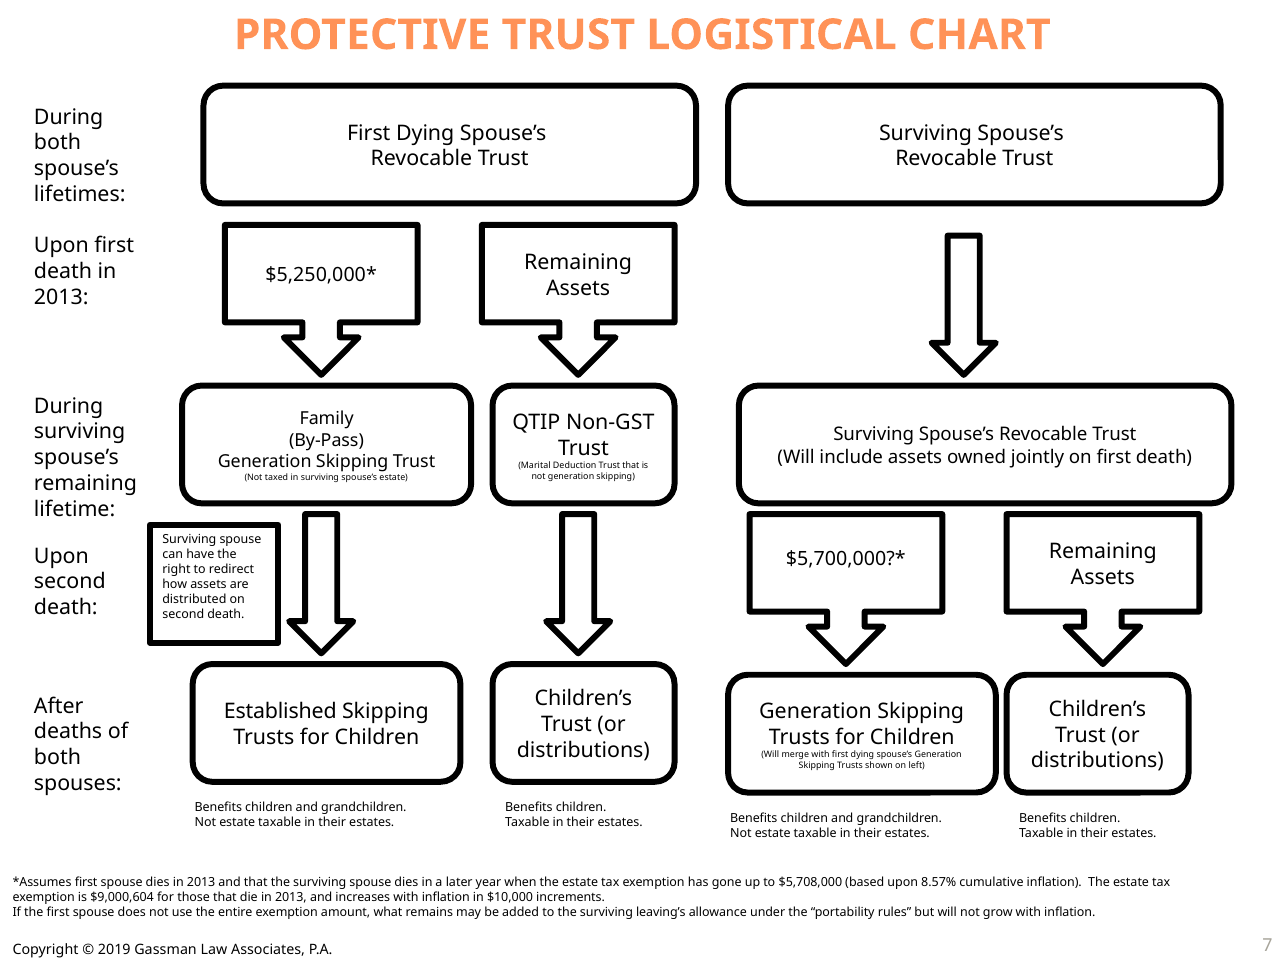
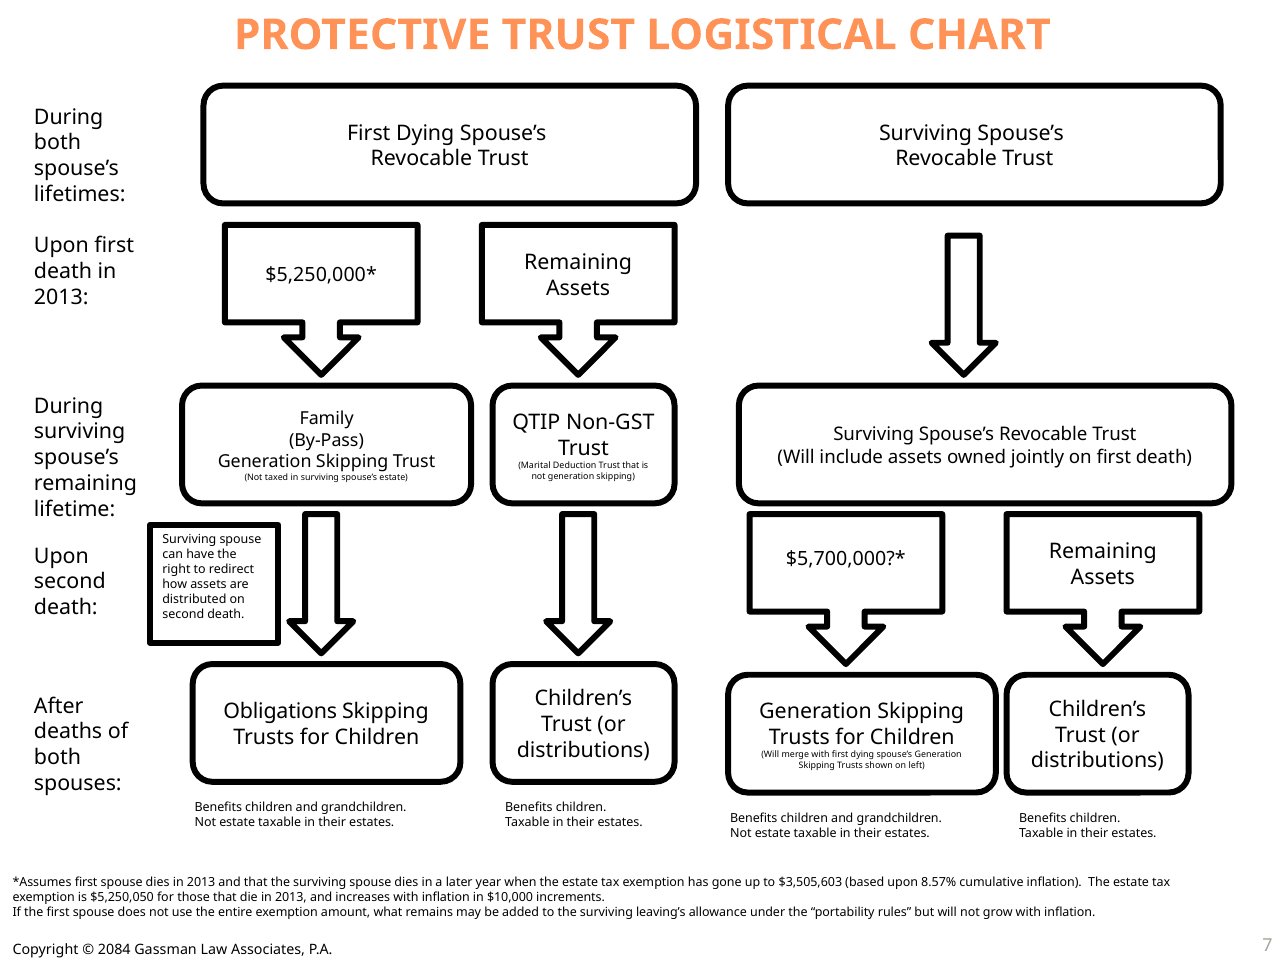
Established: Established -> Obligations
$5,708,000: $5,708,000 -> $3,505,603
$9,000,604: $9,000,604 -> $5,250,050
2019: 2019 -> 2084
